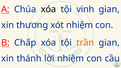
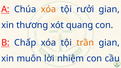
xóa at (48, 9) colour: black -> orange
vinh: vinh -> rưởi
xót nhiệm: nhiệm -> quang
thánh: thánh -> muôn
